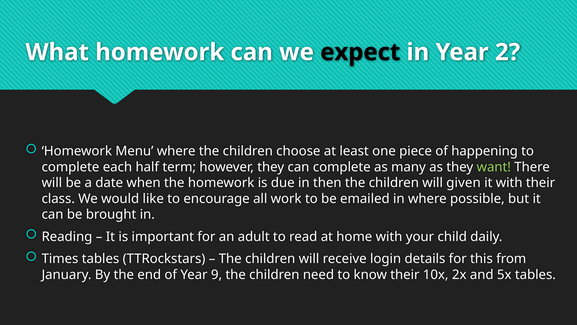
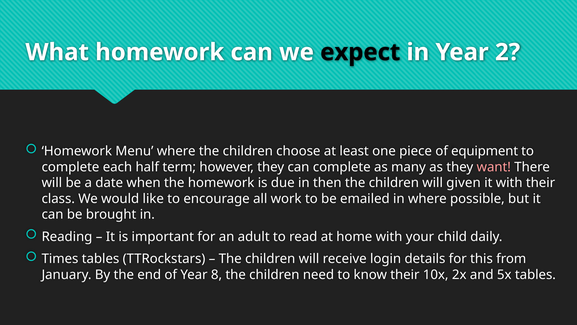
happening: happening -> equipment
want colour: light green -> pink
9: 9 -> 8
